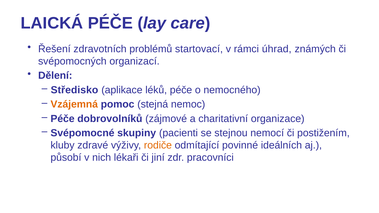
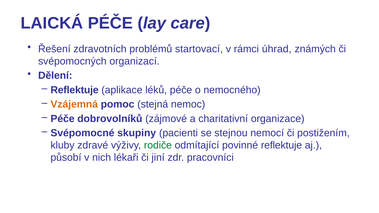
Středisko at (74, 90): Středisko -> Reflektuje
rodiče colour: orange -> green
povinné ideálních: ideálních -> reflektuje
